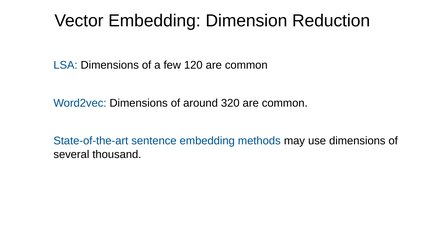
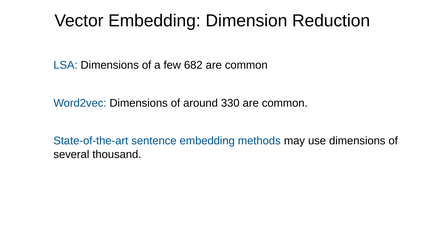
120: 120 -> 682
320: 320 -> 330
